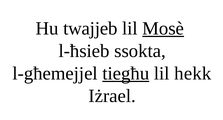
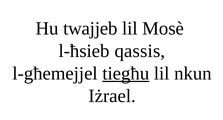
Mosè underline: present -> none
ssokta: ssokta -> qassis
hekk: hekk -> nkun
